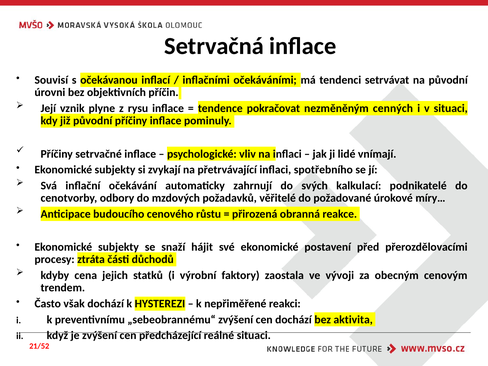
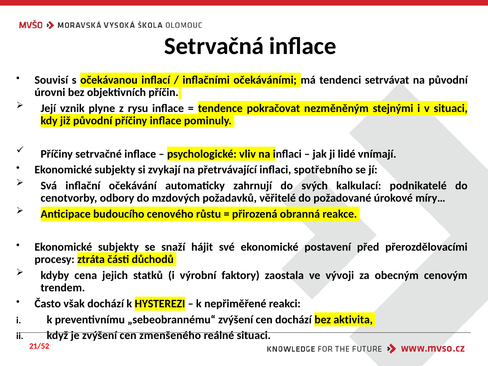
cenných: cenných -> stejnými
předcházející: předcházející -> zmenšeného
